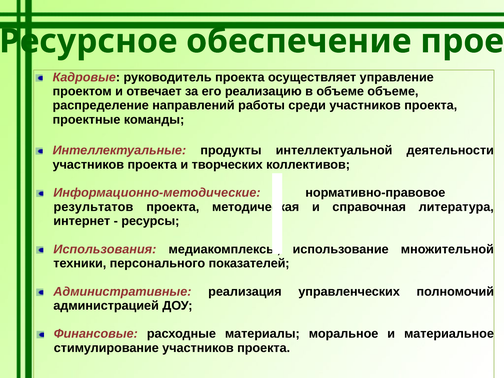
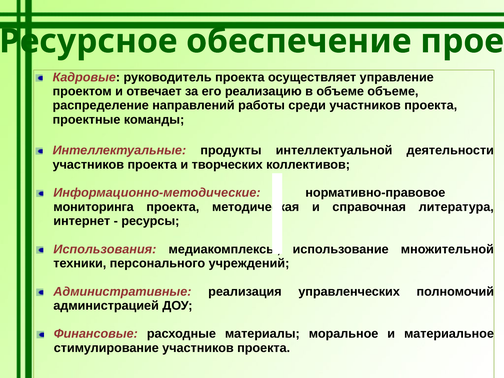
результатов: результатов -> мониторинга
показателей: показателей -> учреждений
